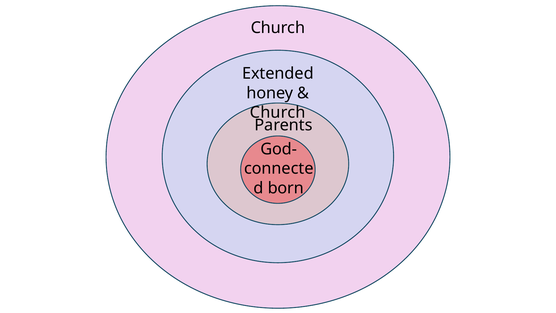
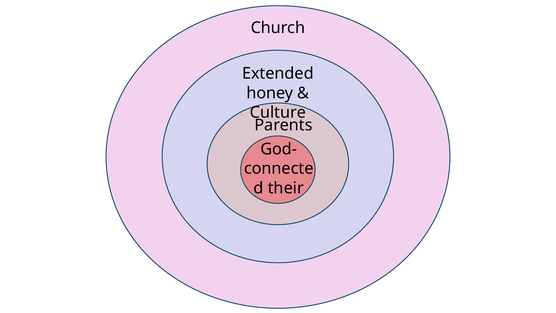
Church at (278, 112): Church -> Culture
born: born -> their
